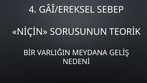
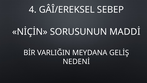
TEORİK: TEORİK -> MADDİ
